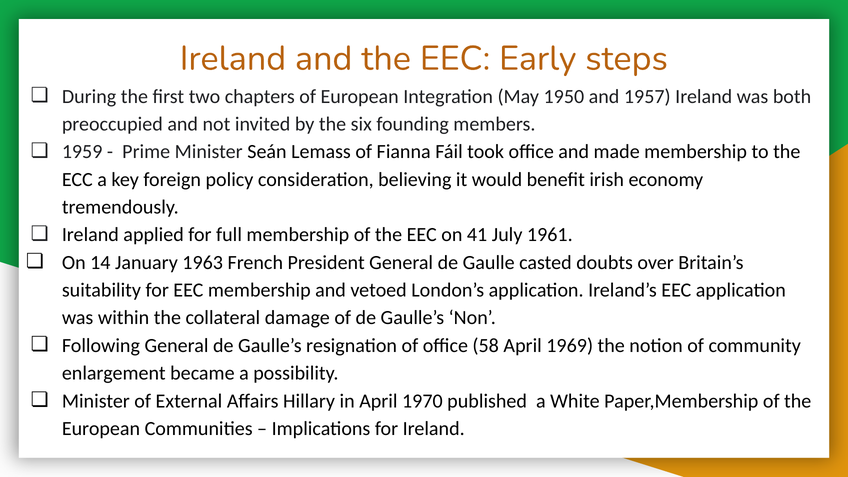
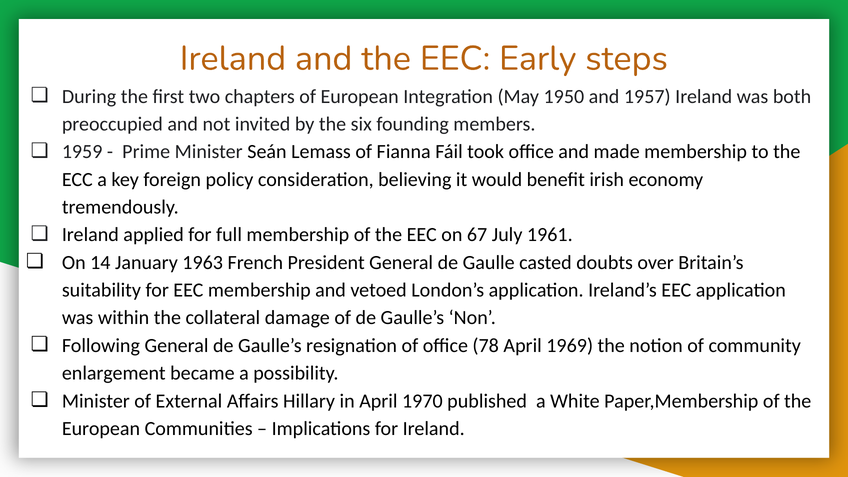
41: 41 -> 67
58: 58 -> 78
